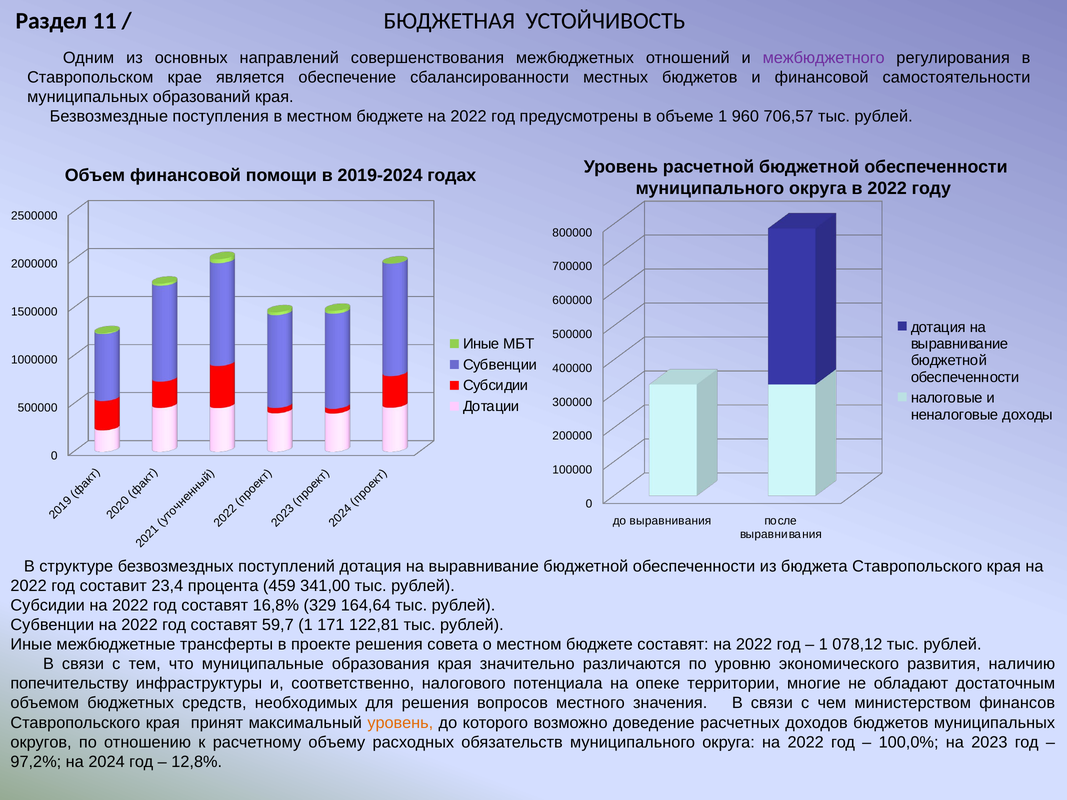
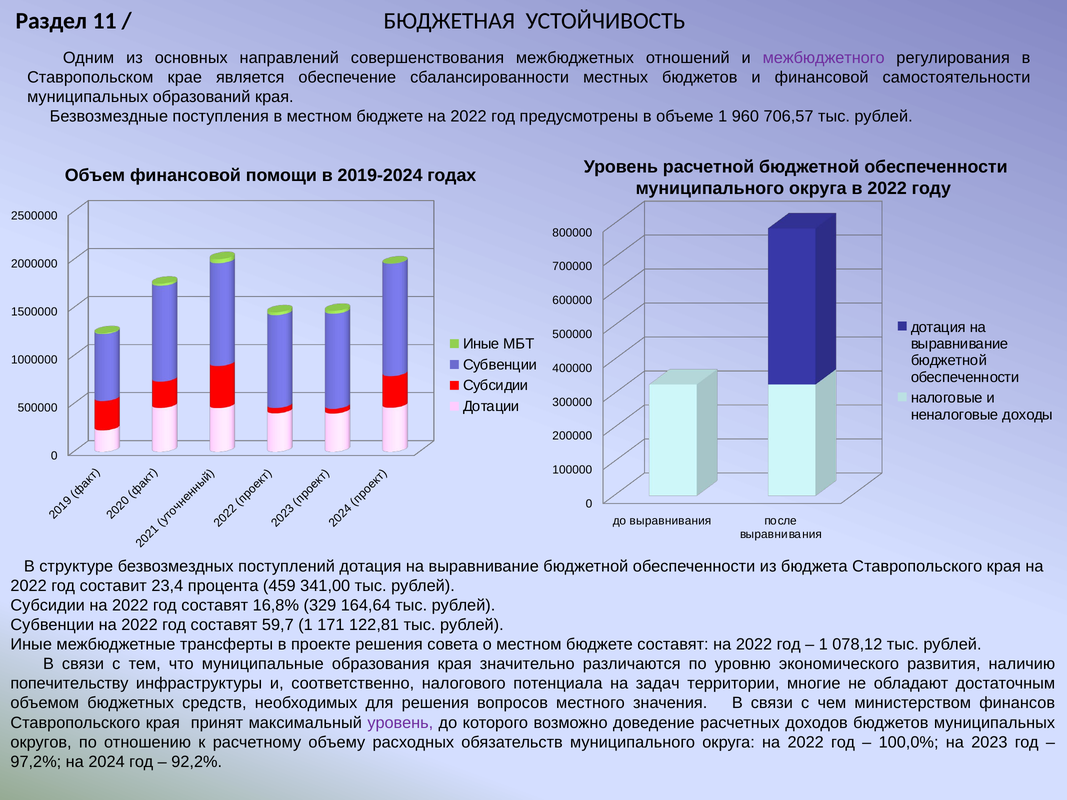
опеке: опеке -> задач
уровень at (400, 723) colour: orange -> purple
12,8%: 12,8% -> 92,2%
